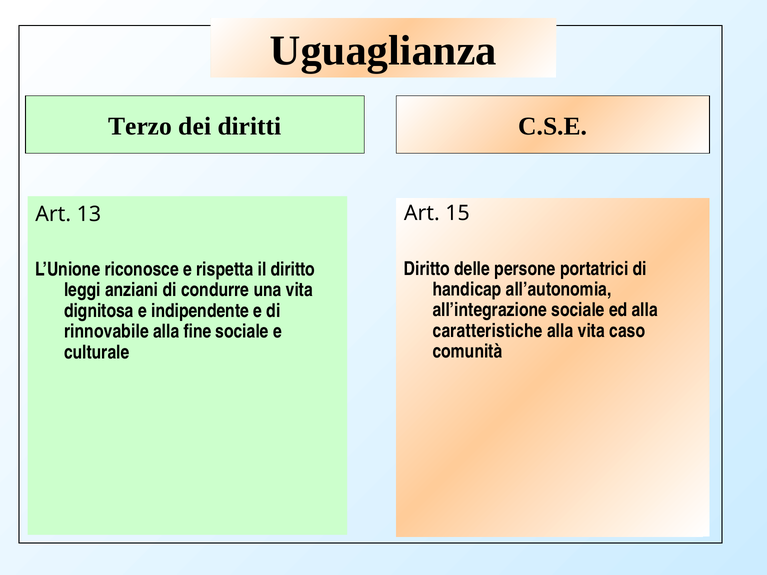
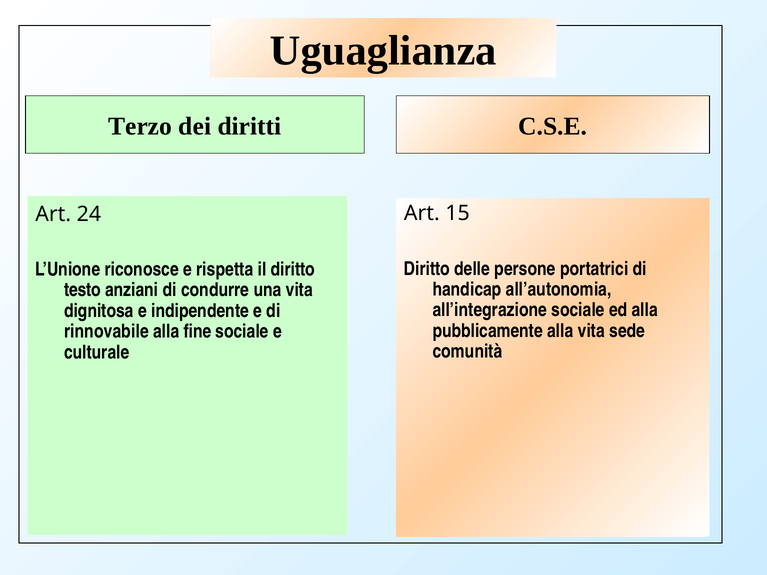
13: 13 -> 24
leggi: leggi -> testo
caratteristiche: caratteristiche -> pubblicamente
caso: caso -> sede
